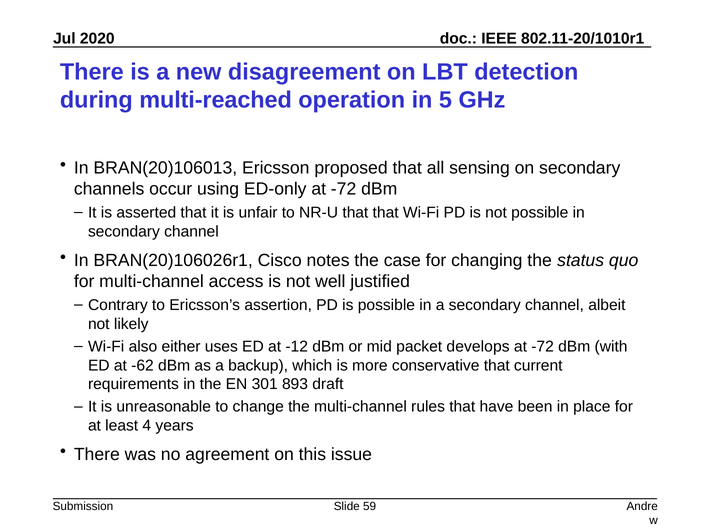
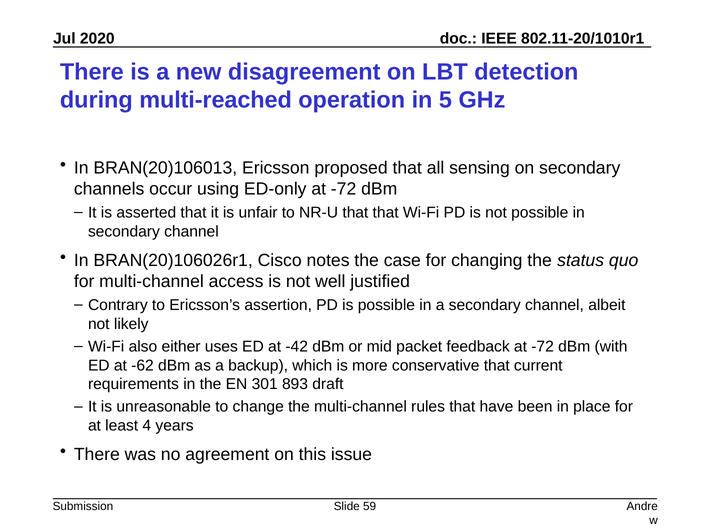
-12: -12 -> -42
develops: develops -> feedback
